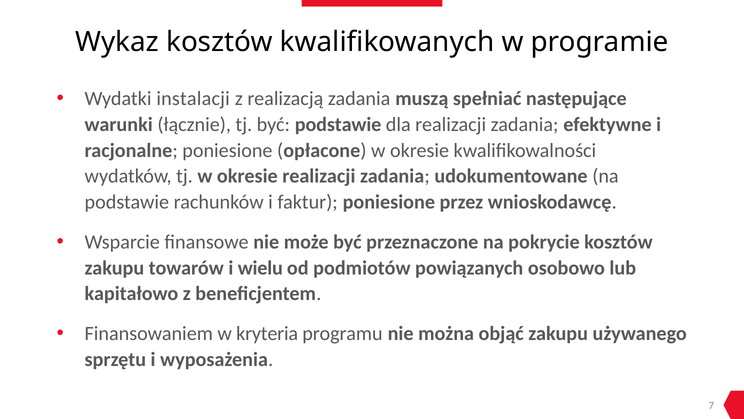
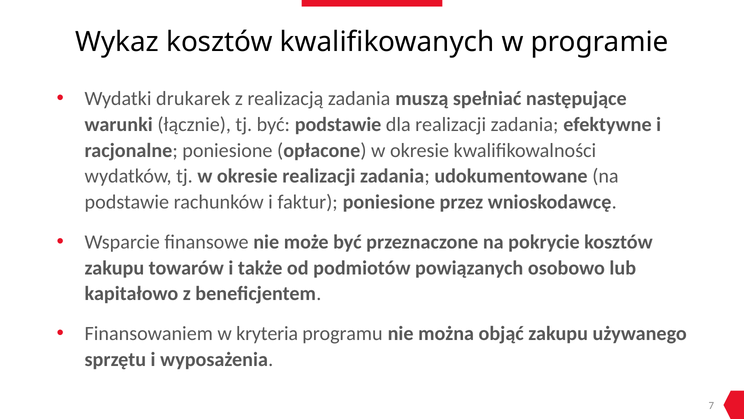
instalacji: instalacji -> drukarek
wielu: wielu -> także
